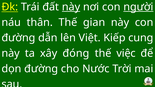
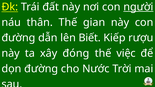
này at (71, 7) underline: present -> none
Việt: Việt -> Biết
cung: cung -> rượu
